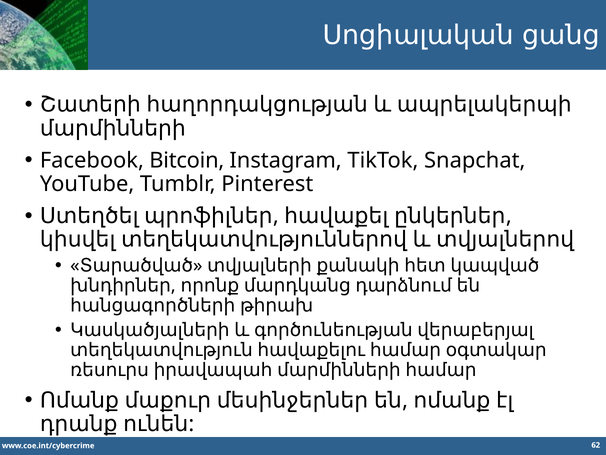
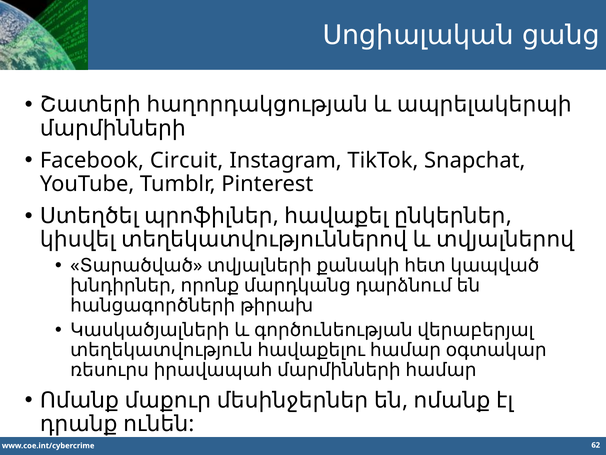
Bitcoin: Bitcoin -> Circuit
